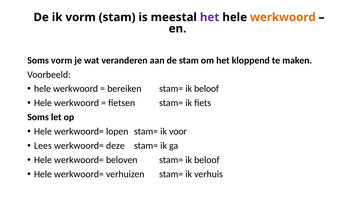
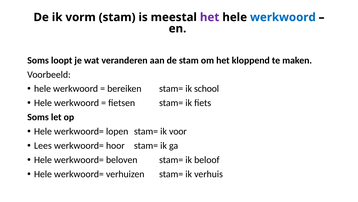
werkwoord at (283, 17) colour: orange -> blue
Soms vorm: vorm -> loopt
bereiken stam= ik beloof: beloof -> school
deze: deze -> hoor
